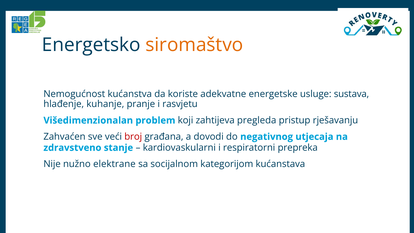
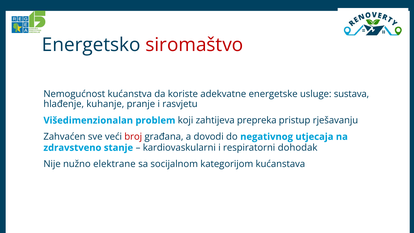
siromaštvo colour: orange -> red
pregleda: pregleda -> prepreka
prepreka: prepreka -> dohodak
